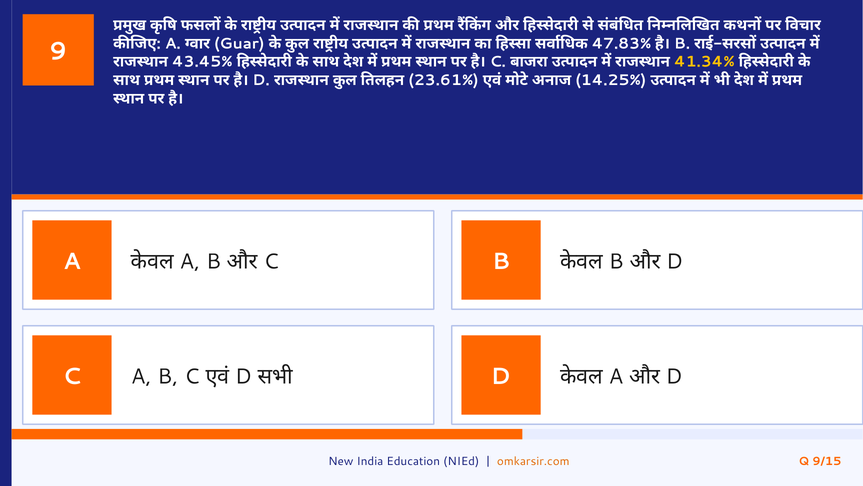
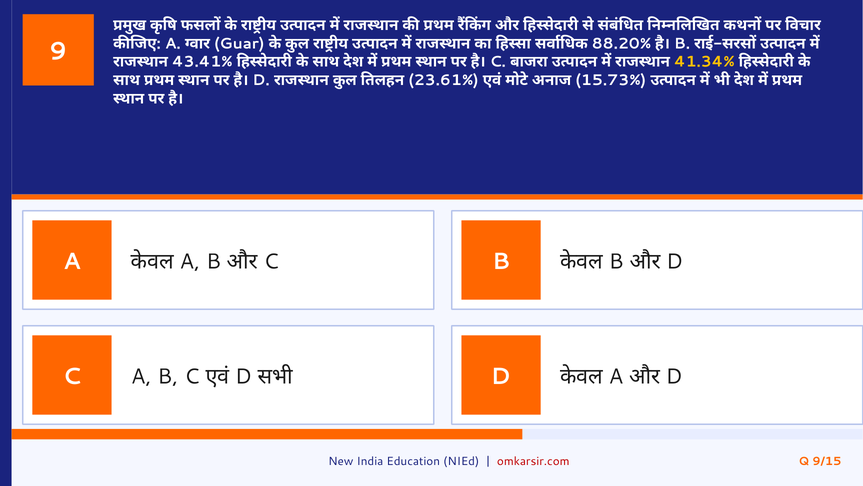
47.83%: 47.83% -> 88.20%
43.45%: 43.45% -> 43.41%
14.25%: 14.25% -> 15.73%
omkarsir.com colour: orange -> red
